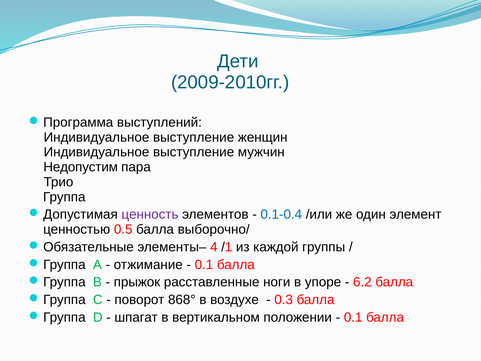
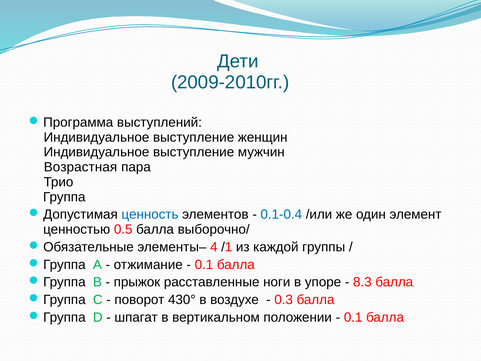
Недопустим: Недопустим -> Возрастная
ценность colour: purple -> blue
6.2: 6.2 -> 8.3
868°: 868° -> 430°
